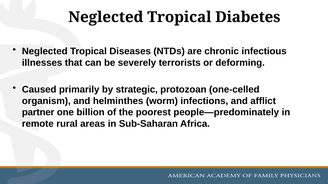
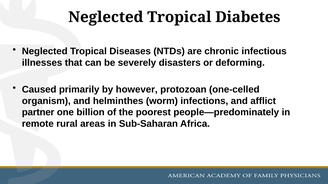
terrorists: terrorists -> disasters
strategic: strategic -> however
